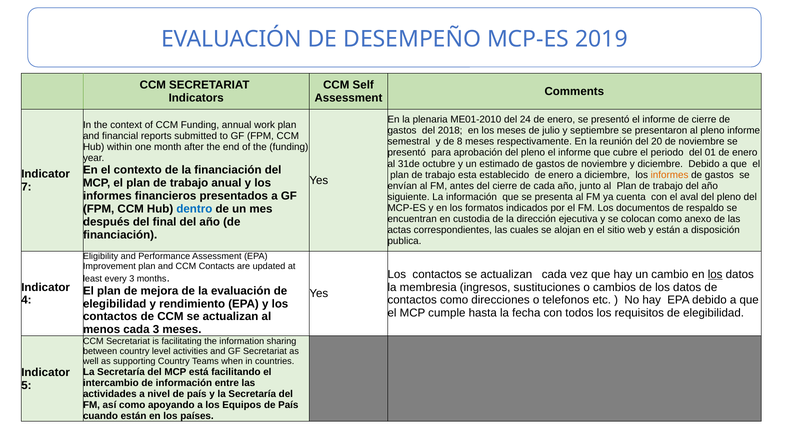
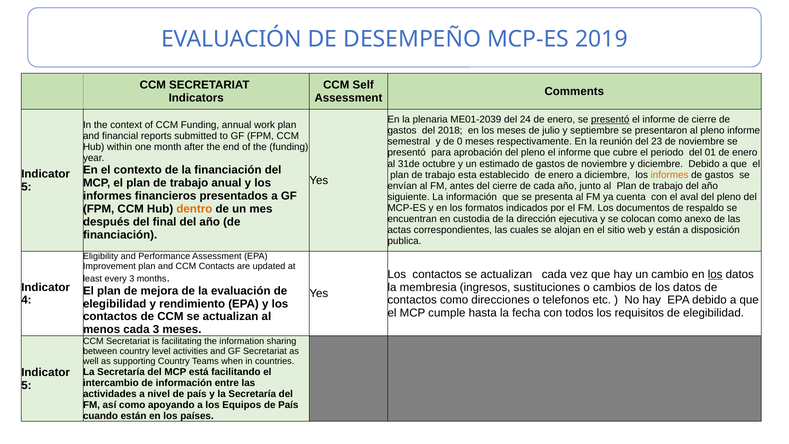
ME01-2010: ME01-2010 -> ME01-2039
presentó at (610, 120) underline: none -> present
8: 8 -> 0
20: 20 -> 23
7 at (26, 187): 7 -> 5
dentro colour: blue -> orange
